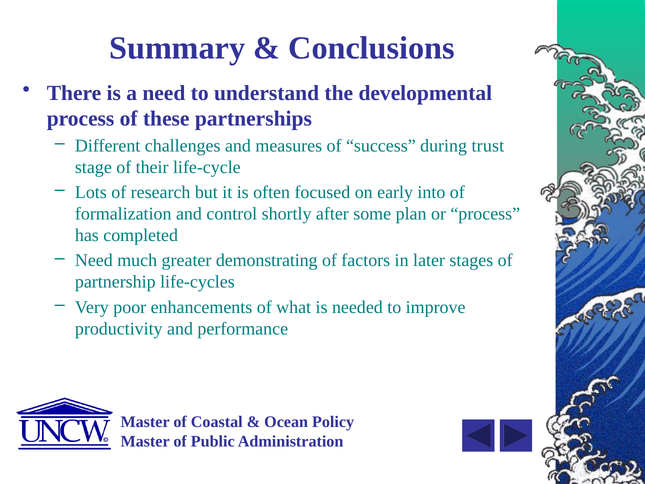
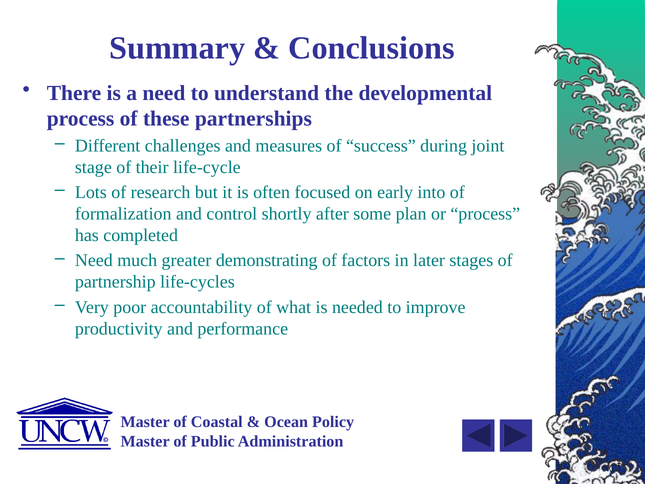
trust: trust -> joint
enhancements: enhancements -> accountability
